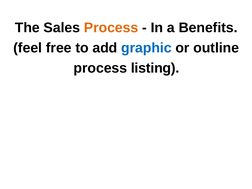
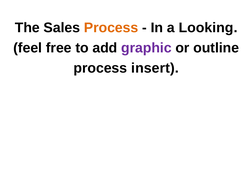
Benefits: Benefits -> Looking
graphic colour: blue -> purple
listing: listing -> insert
